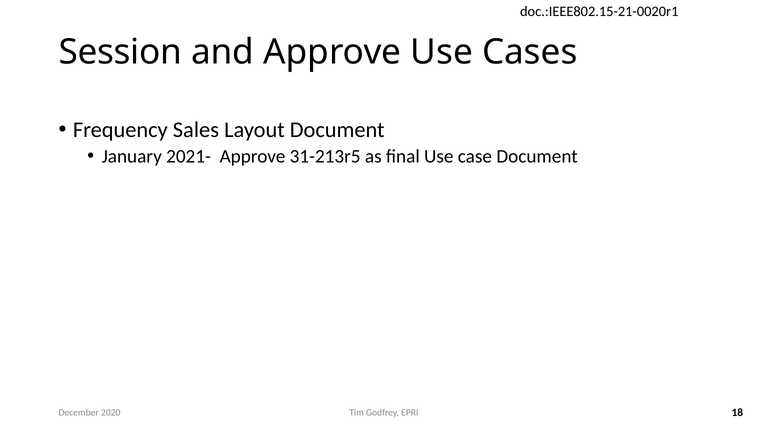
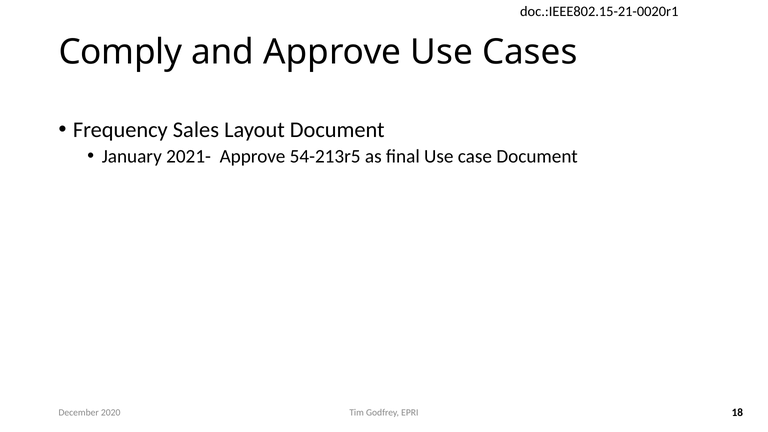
Session: Session -> Comply
31-213r5: 31-213r5 -> 54-213r5
